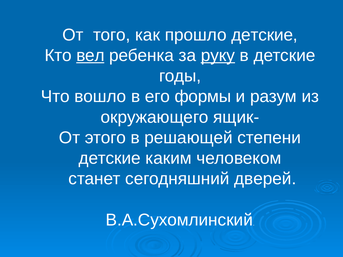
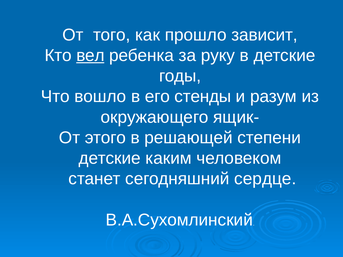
прошло детские: детские -> зависит
руку underline: present -> none
формы: формы -> стенды
дверей: дверей -> сердце
